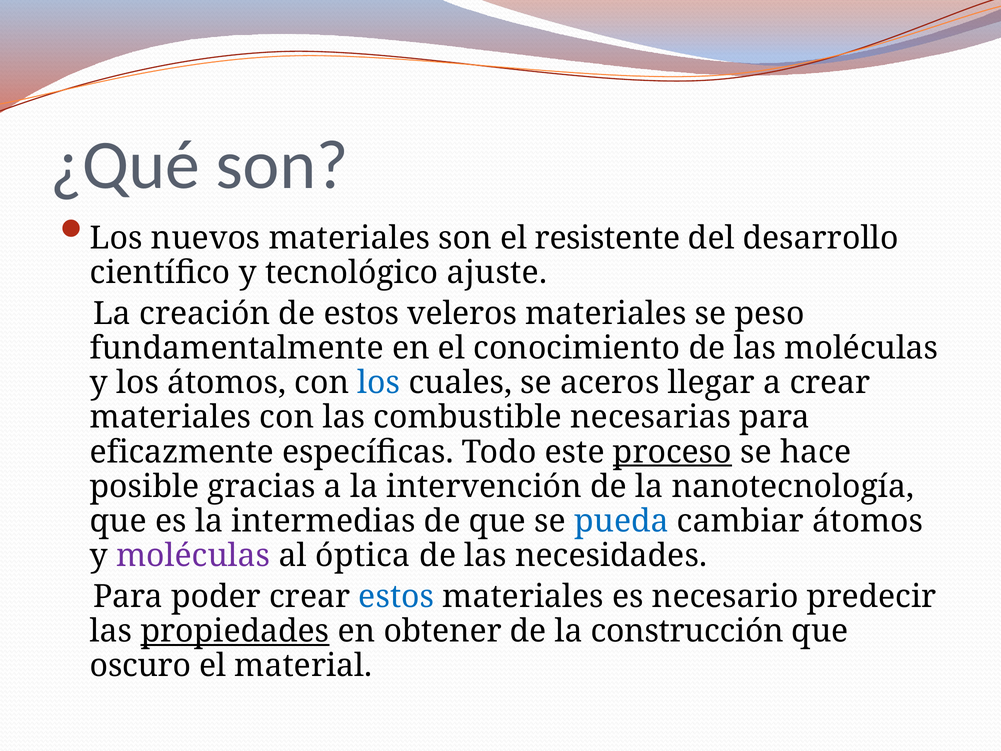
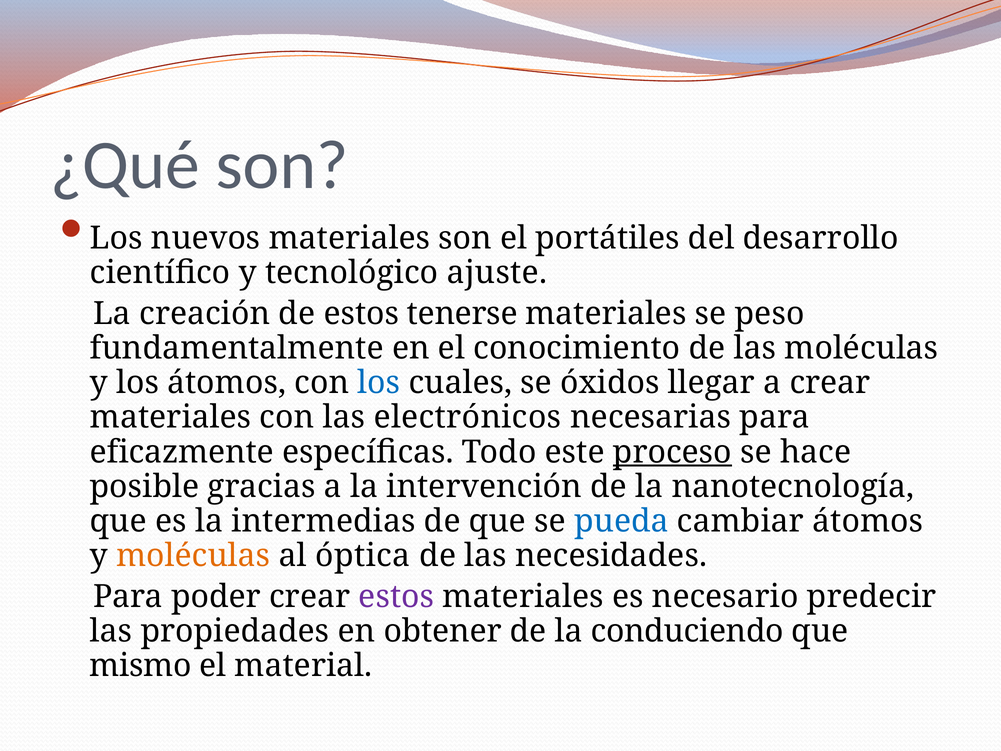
resistente: resistente -> portátiles
veleros: veleros -> tenerse
aceros: aceros -> óxidos
combustible: combustible -> electrónicos
moléculas at (193, 555) colour: purple -> orange
estos at (396, 596) colour: blue -> purple
propiedades underline: present -> none
construcción: construcción -> conduciendo
oscuro: oscuro -> mismo
